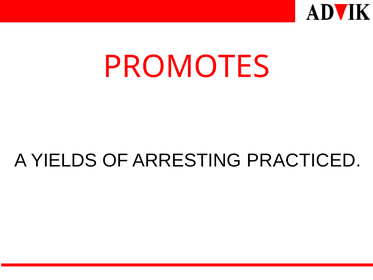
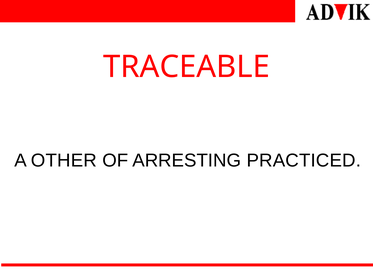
PROMOTES: PROMOTES -> TRACEABLE
YIELDS: YIELDS -> OTHER
